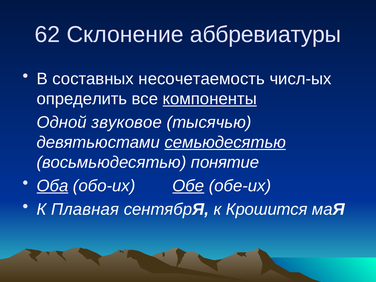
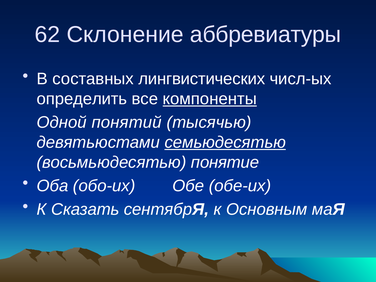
несочетаемость: несочетаемость -> лингвистических
звуковое: звуковое -> понятий
Оба underline: present -> none
Обе underline: present -> none
Плавная: Плавная -> Сказать
Крошится: Крошится -> Основным
